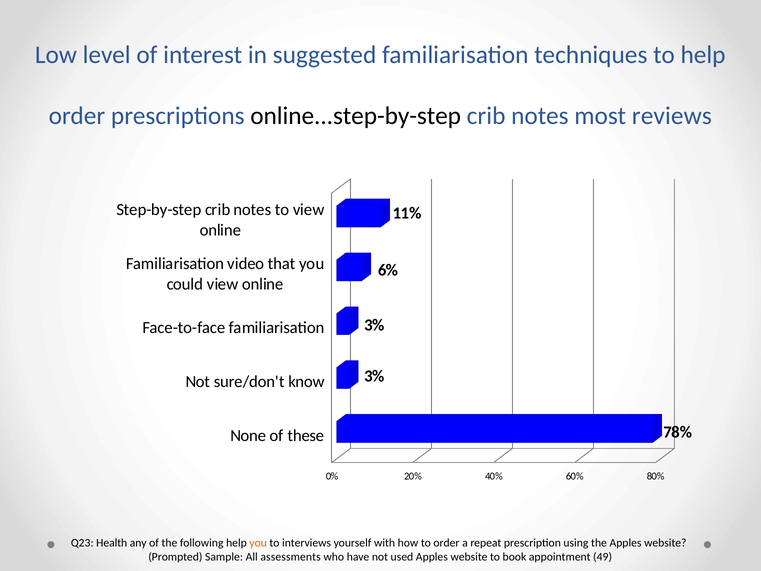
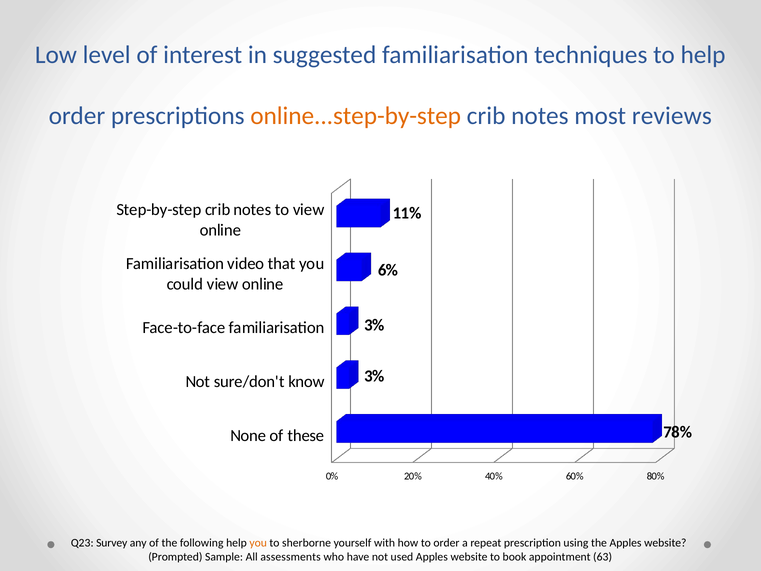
online...step-by-step colour: black -> orange
Health: Health -> Survey
interviews: interviews -> sherborne
49: 49 -> 63
